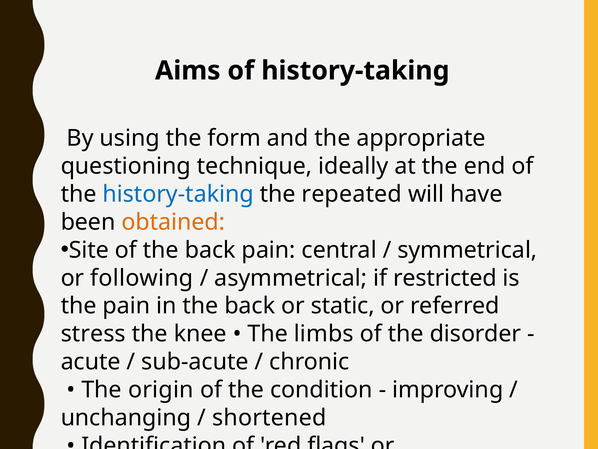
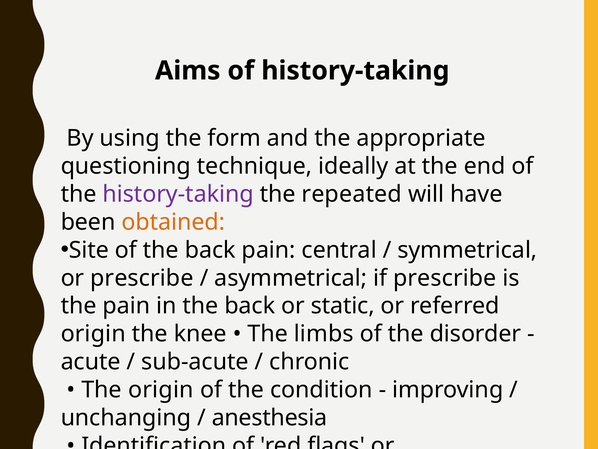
history-taking at (178, 194) colour: blue -> purple
or following: following -> prescribe
if restricted: restricted -> prescribe
stress at (93, 334): stress -> origin
shortened: shortened -> anesthesia
